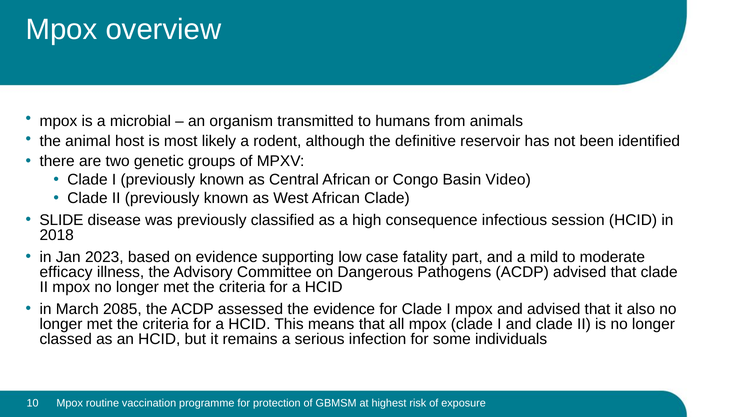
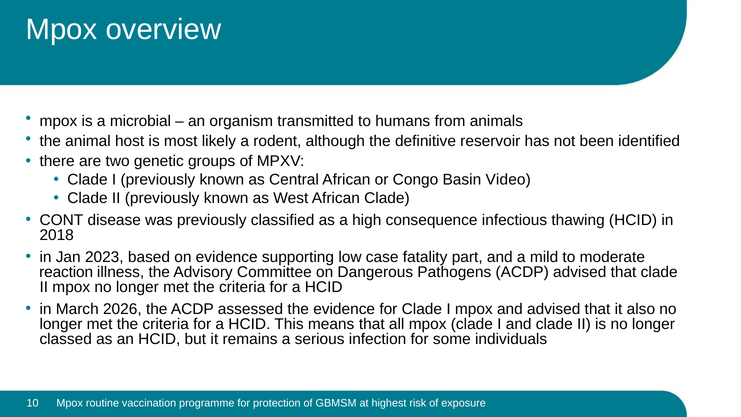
SLIDE: SLIDE -> CONT
session: session -> thawing
efficacy: efficacy -> reaction
2085: 2085 -> 2026
